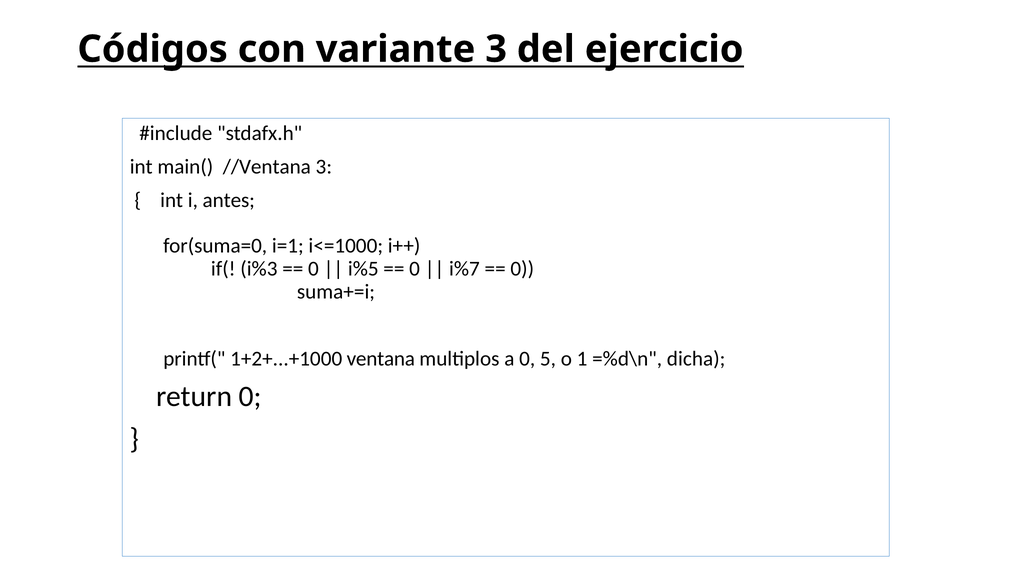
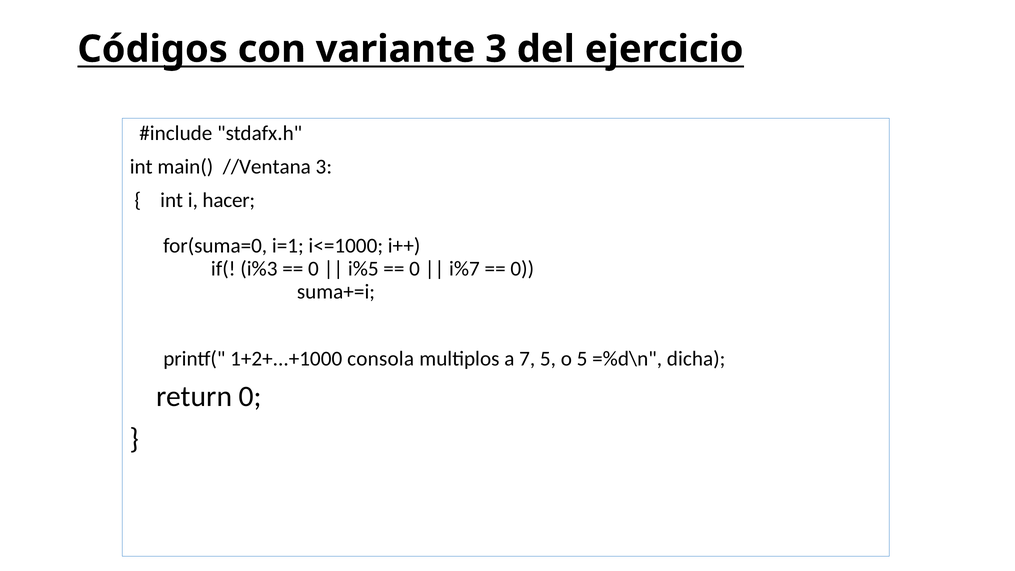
antes: antes -> hacer
ventana: ventana -> consola
a 0: 0 -> 7
o 1: 1 -> 5
